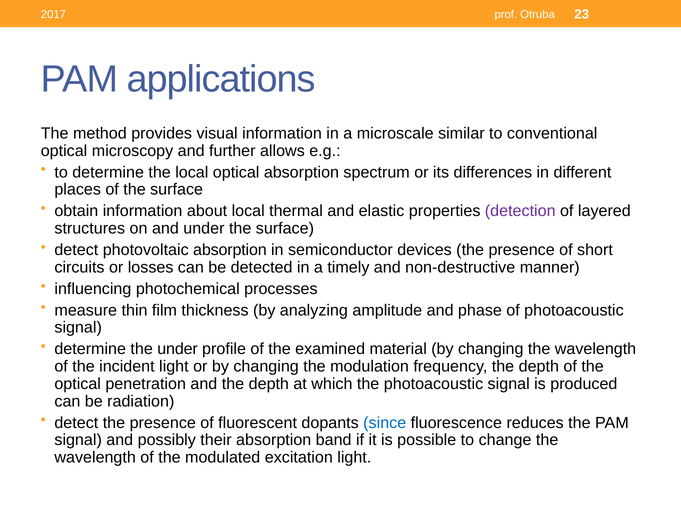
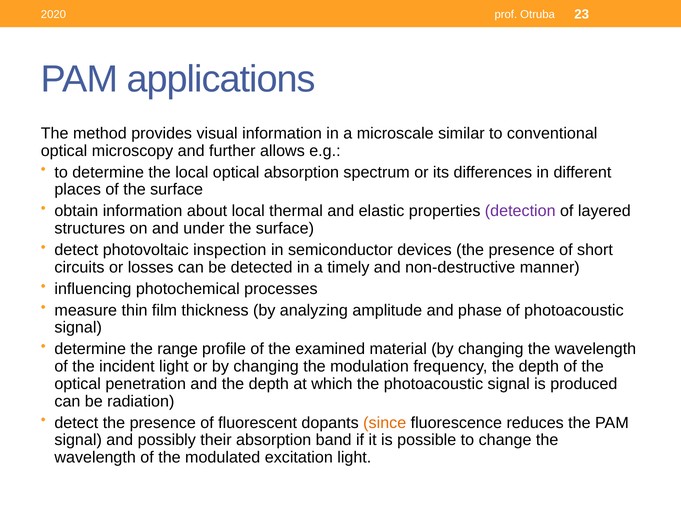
2017: 2017 -> 2020
photovoltaic absorption: absorption -> inspection
the under: under -> range
since colour: blue -> orange
